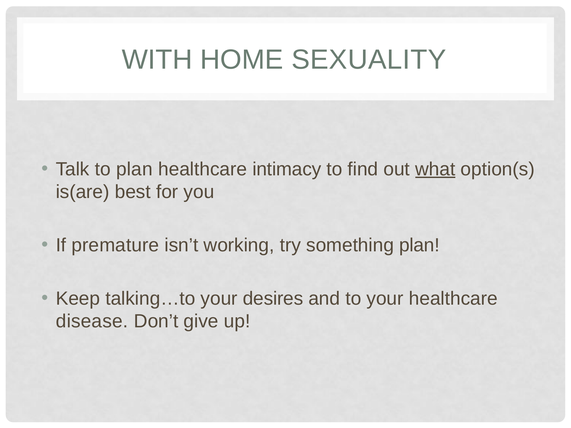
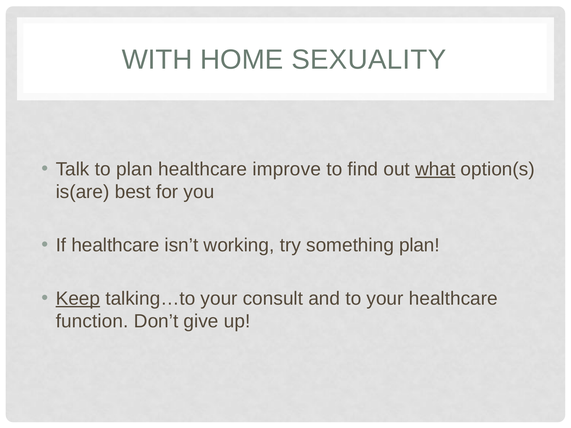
intimacy: intimacy -> improve
If premature: premature -> healthcare
Keep underline: none -> present
desires: desires -> consult
disease: disease -> function
